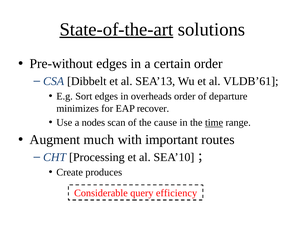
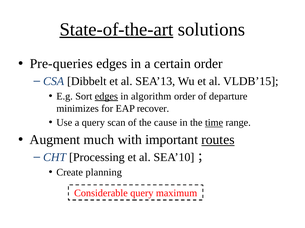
Pre-without: Pre-without -> Pre-queries
VLDB’61: VLDB’61 -> VLDB’15
edges at (106, 97) underline: none -> present
overheads: overheads -> algorithm
a nodes: nodes -> query
routes underline: none -> present
produces: produces -> planning
efficiency: efficiency -> maximum
